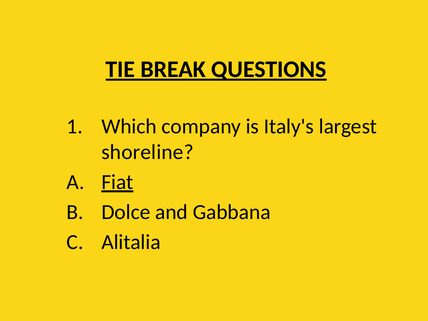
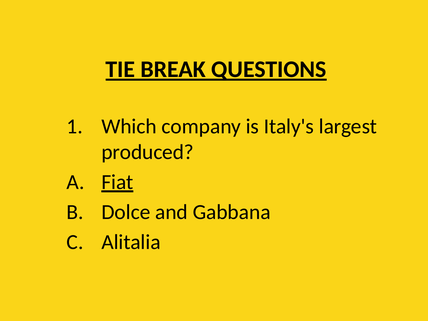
shoreline: shoreline -> produced
